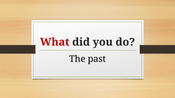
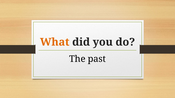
What colour: red -> orange
